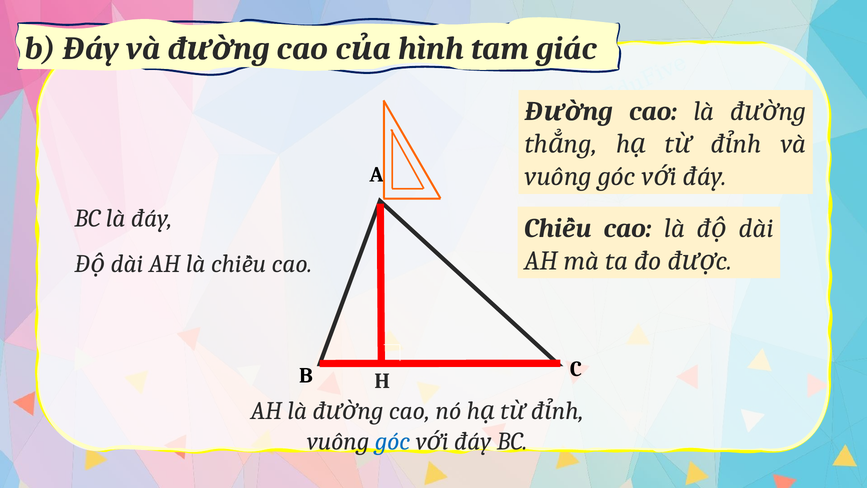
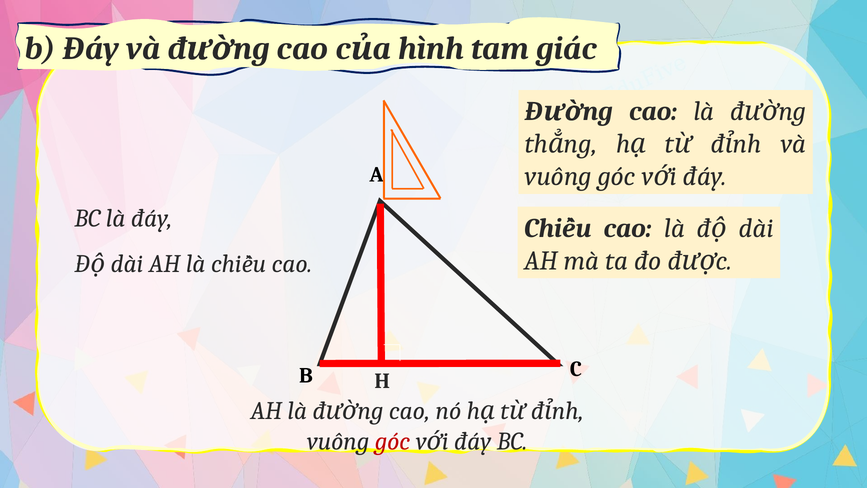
góc at (393, 441) colour: blue -> red
